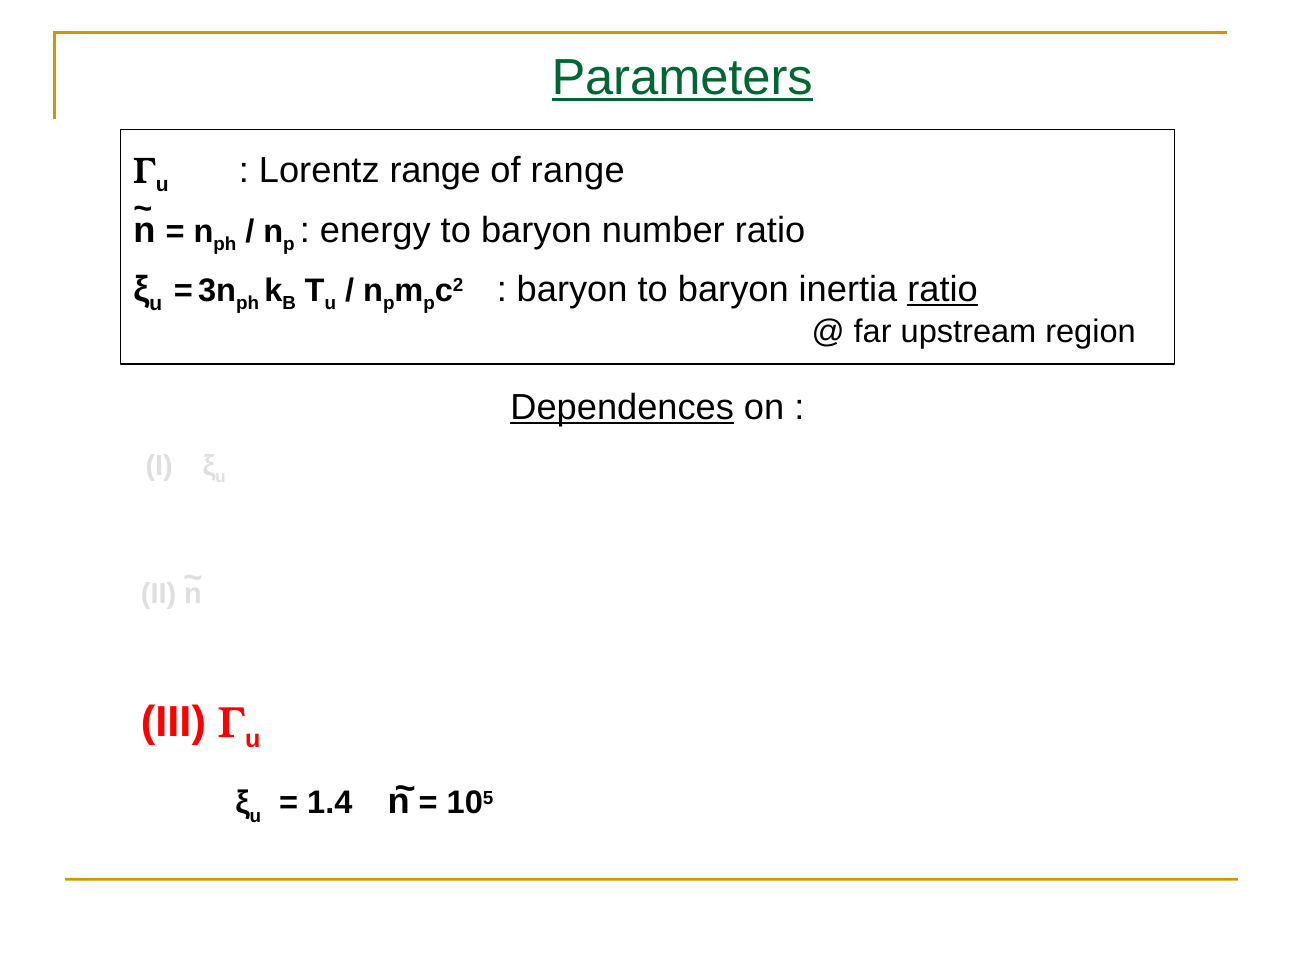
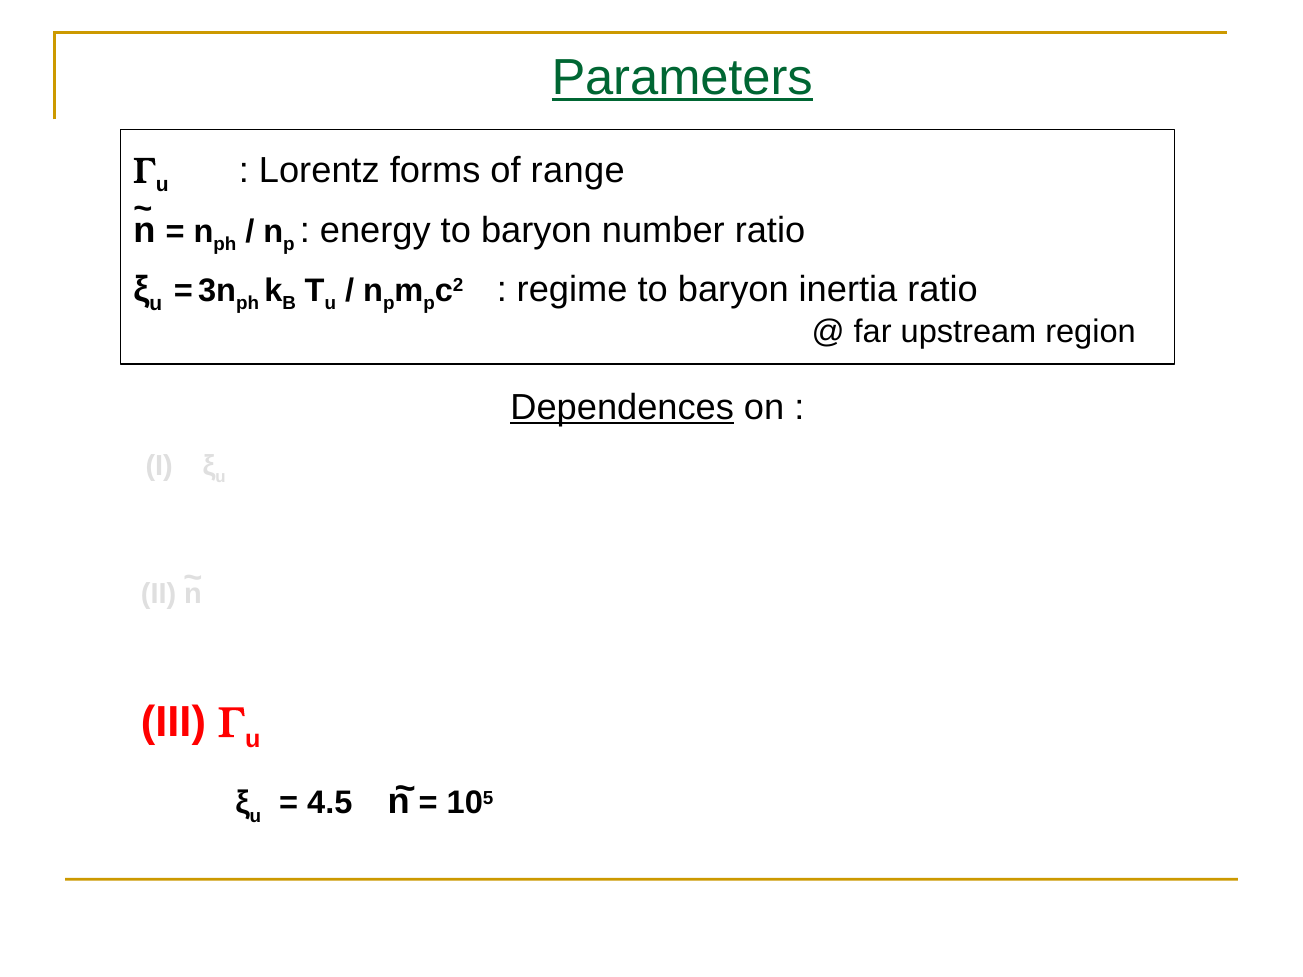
Lorentz range: range -> forms
baryon at (572, 290): baryon -> regime
ratio at (943, 290) underline: present -> none
1.4: 1.4 -> 4.5
